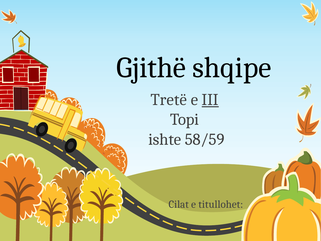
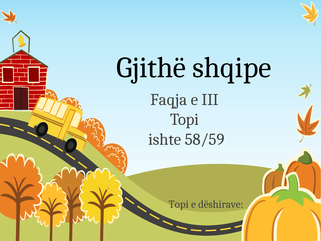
Tretë: Tretë -> Faqja
III underline: present -> none
Cilat at (179, 204): Cilat -> Topi
titullohet: titullohet -> dëshirave
